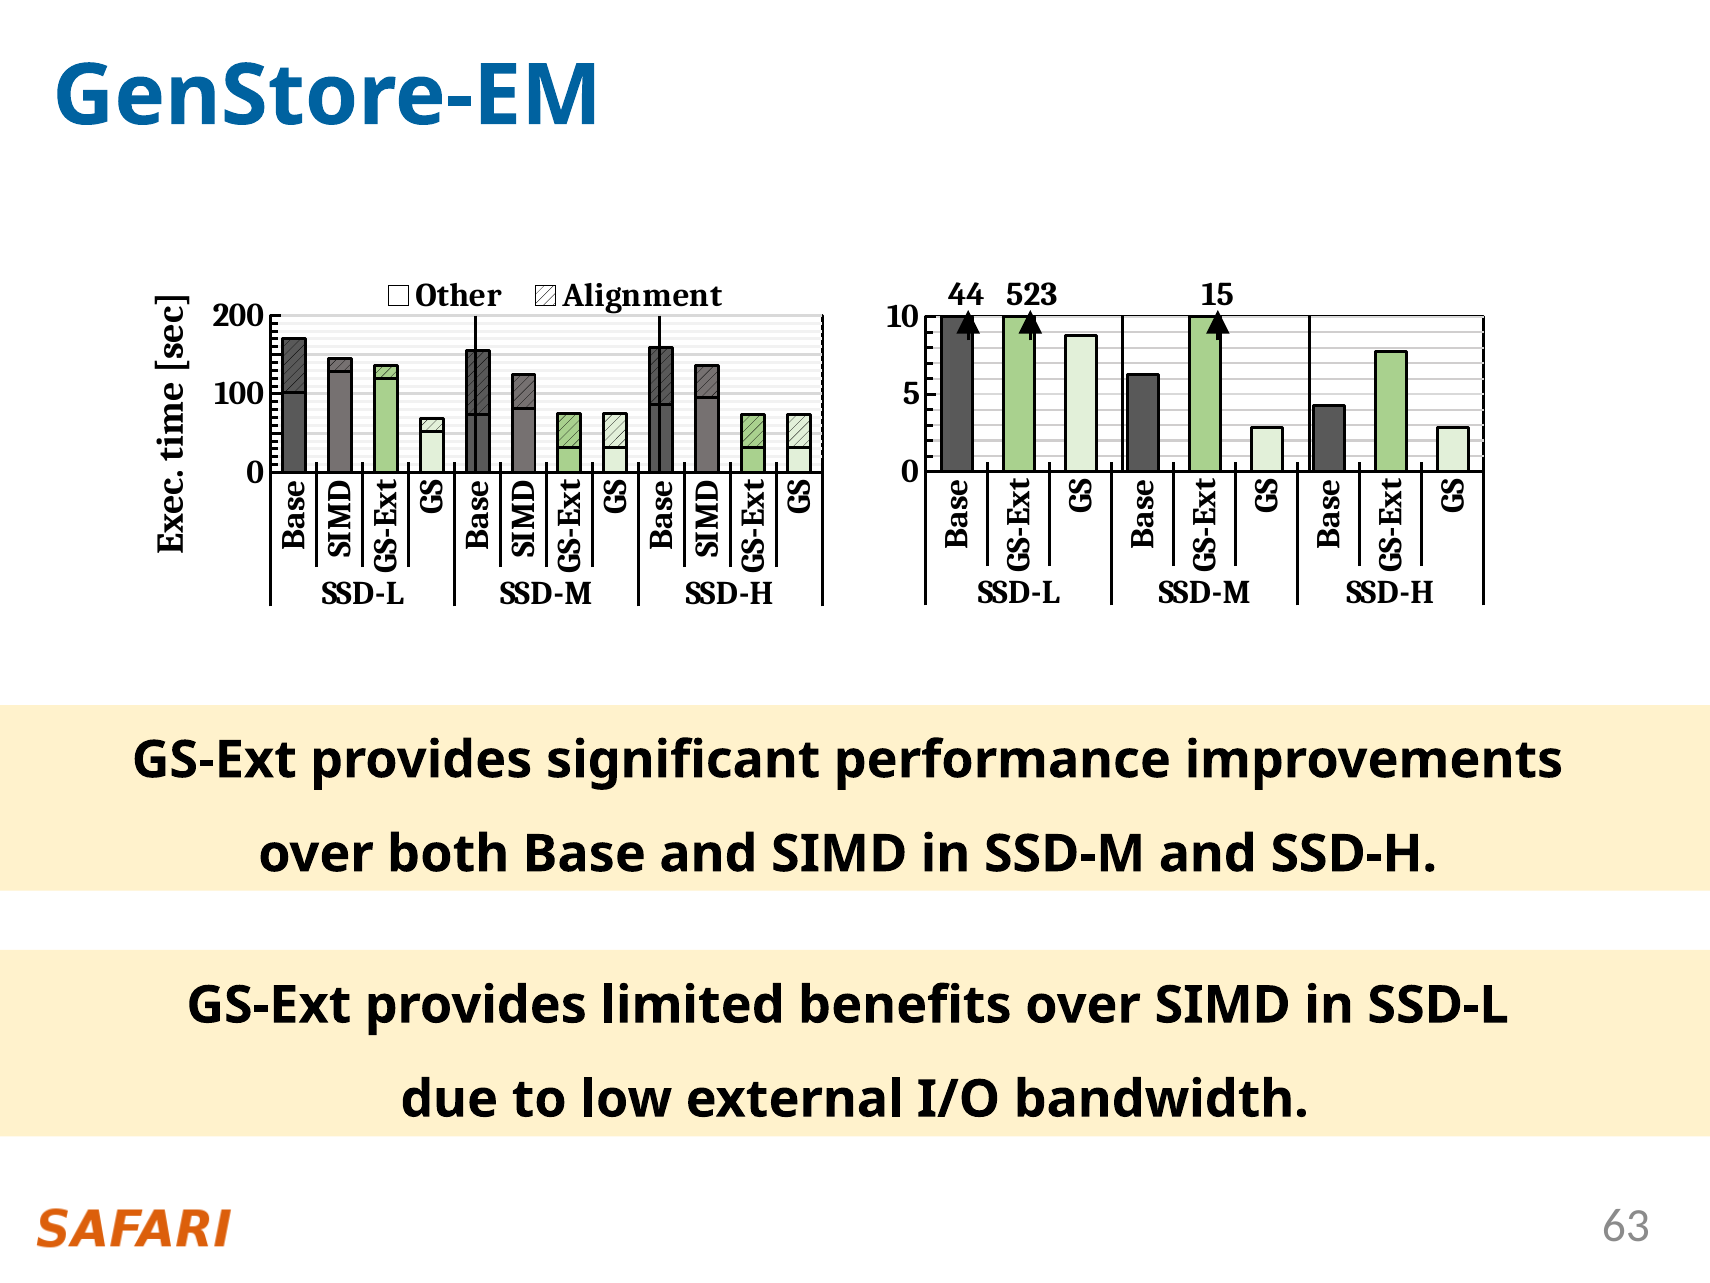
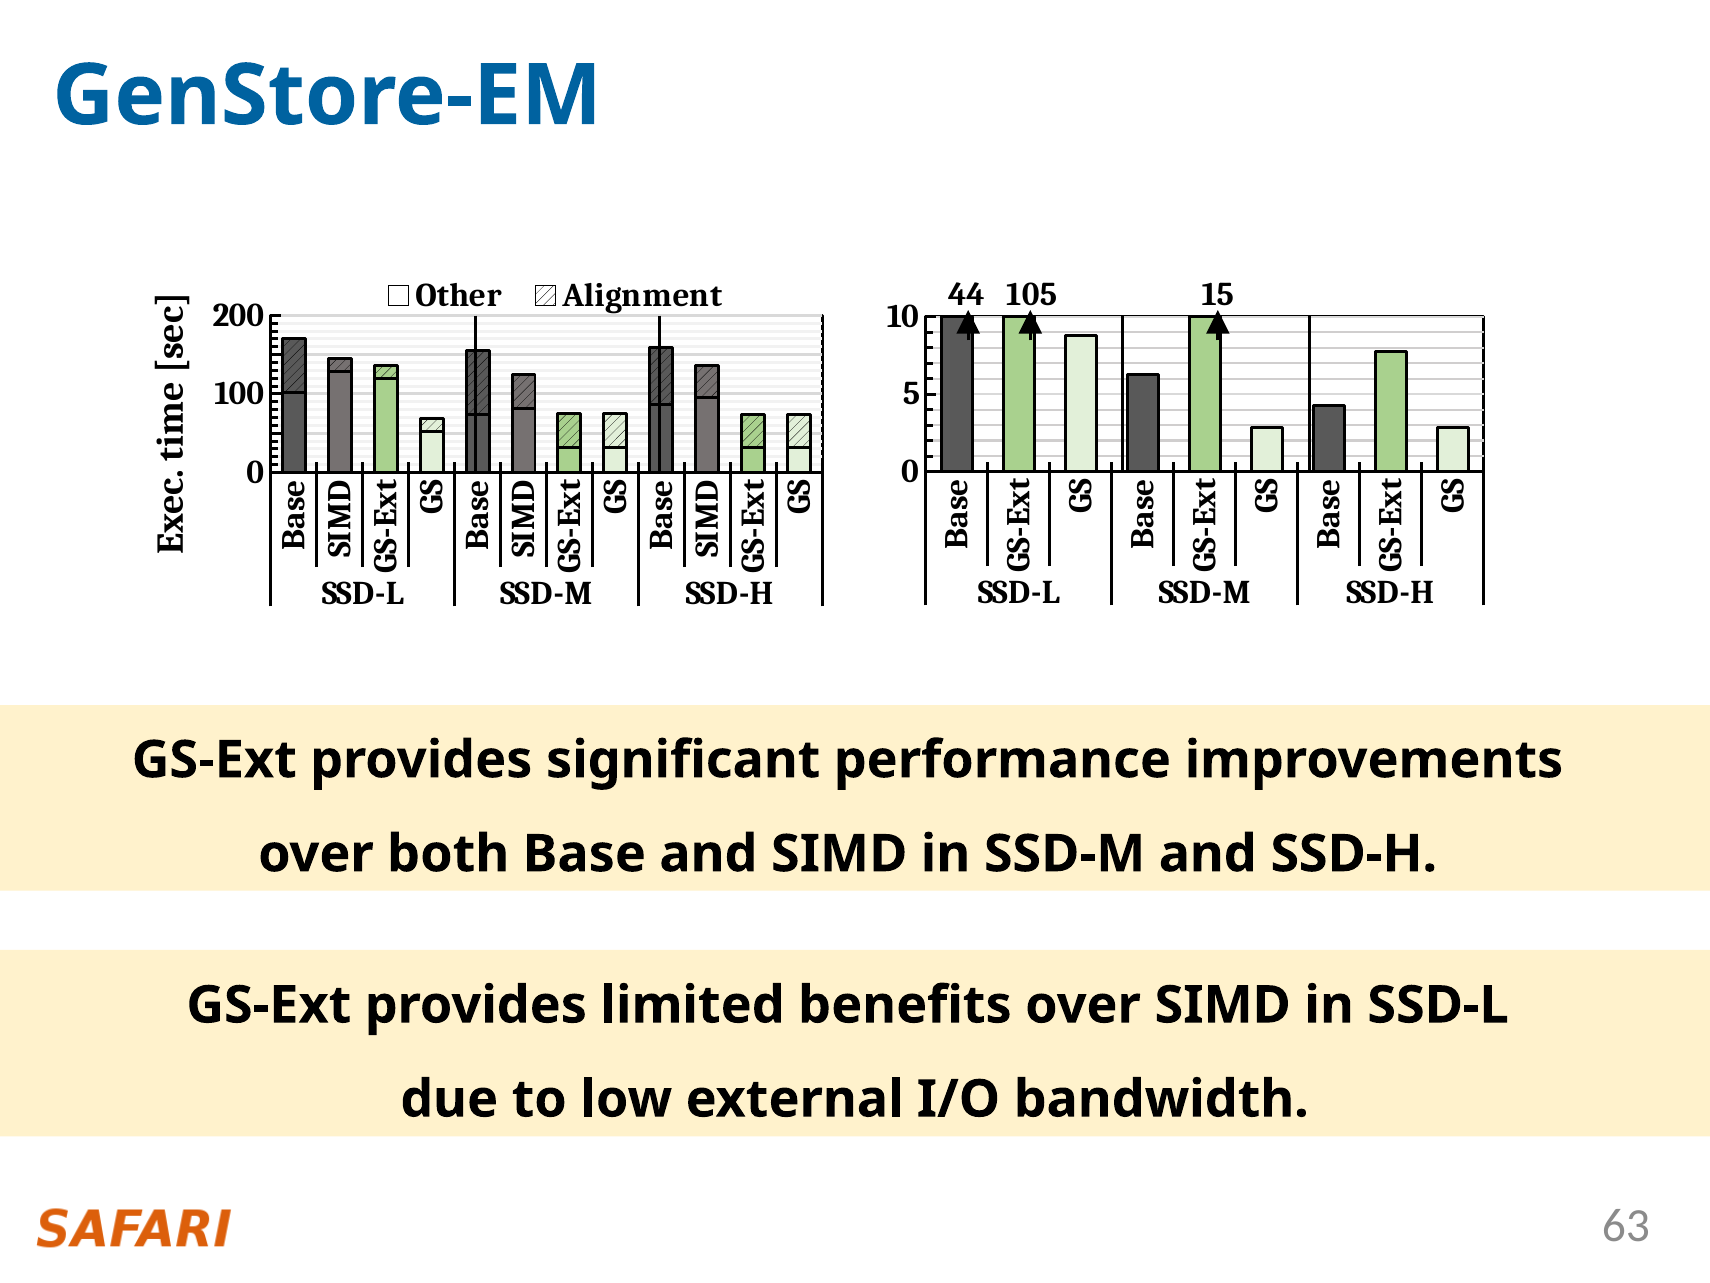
523: 523 -> 105
